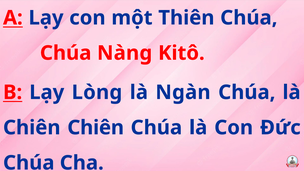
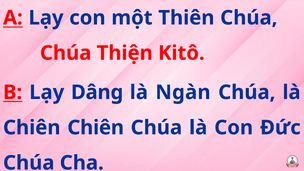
Nàng: Nàng -> Thiện
Lòng: Lòng -> Dâng
